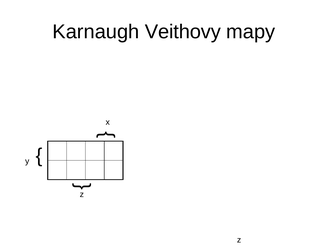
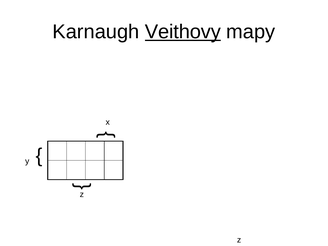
Veithovy underline: none -> present
